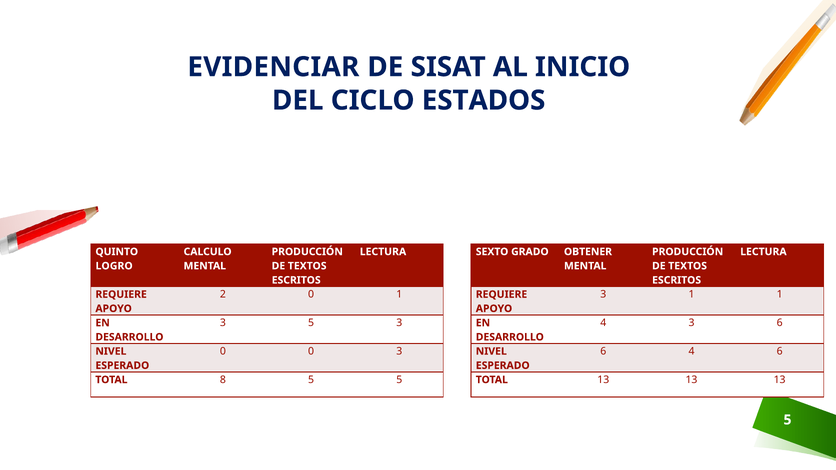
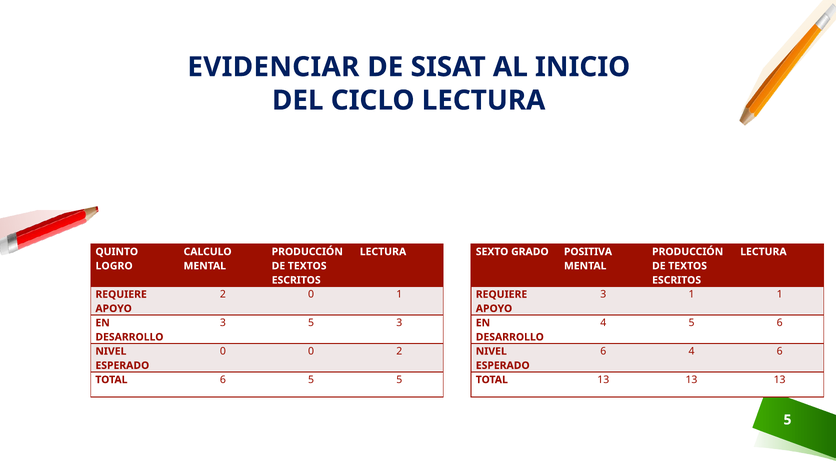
CICLO ESTADOS: ESTADOS -> LECTURA
OBTENER: OBTENER -> POSITIVA
4 3: 3 -> 5
0 3: 3 -> 2
TOTAL 8: 8 -> 6
